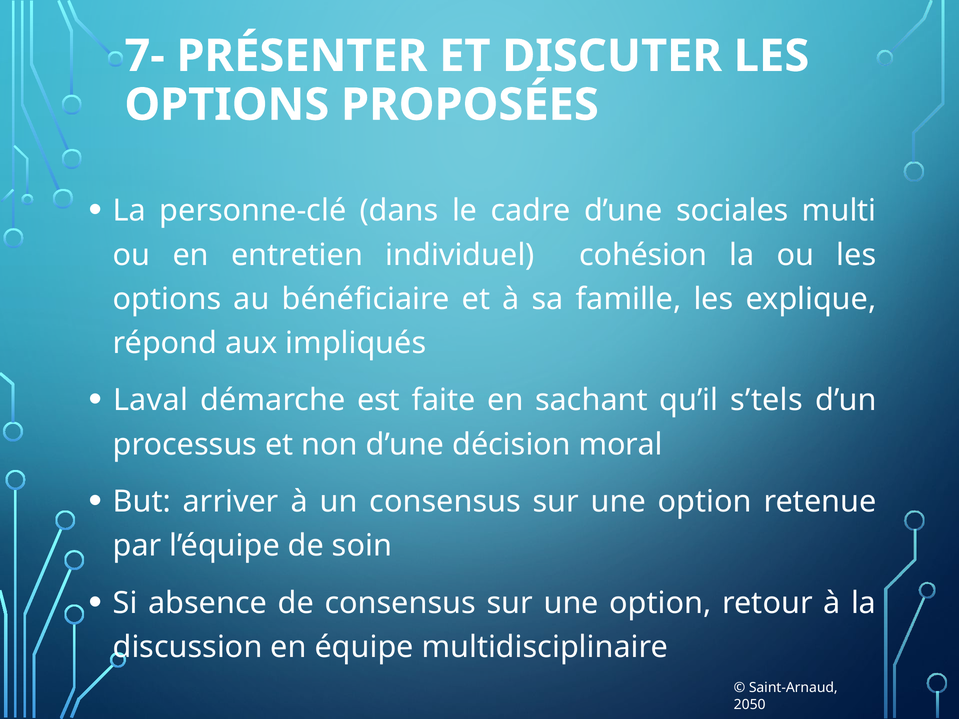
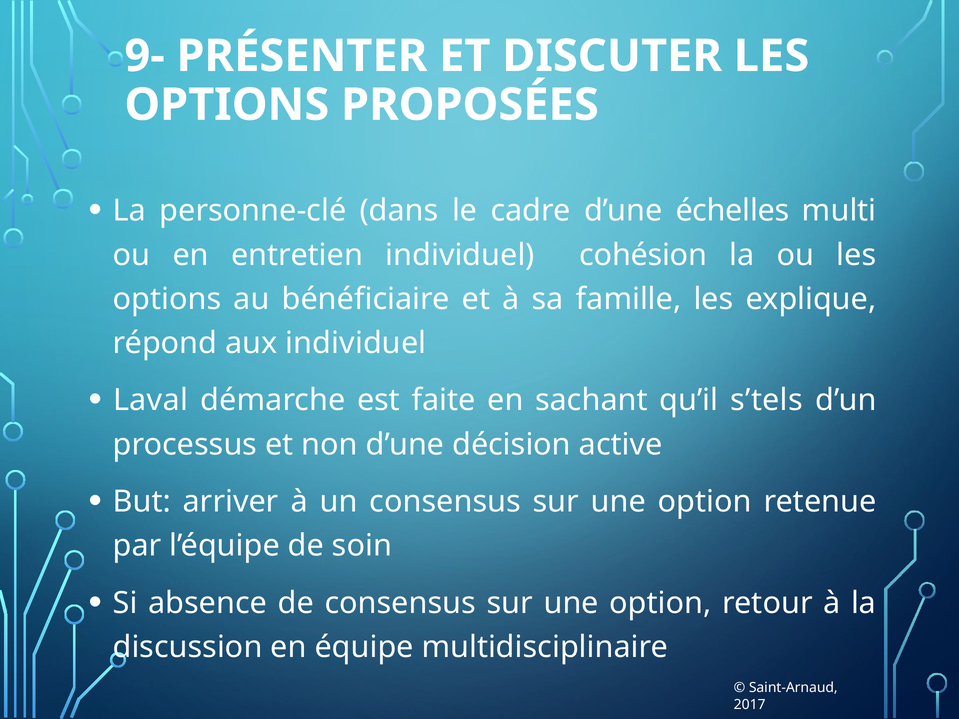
7-: 7- -> 9-
sociales: sociales -> échelles
aux impliqués: impliqués -> individuel
moral: moral -> active
2050: 2050 -> 2017
